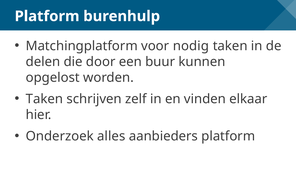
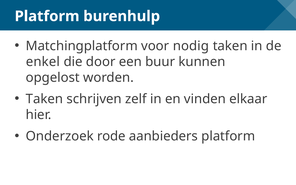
delen: delen -> enkel
alles: alles -> rode
